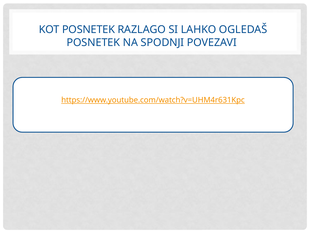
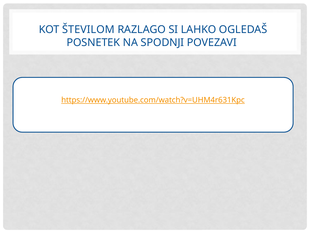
KOT POSNETEK: POSNETEK -> ŠTEVILOM
